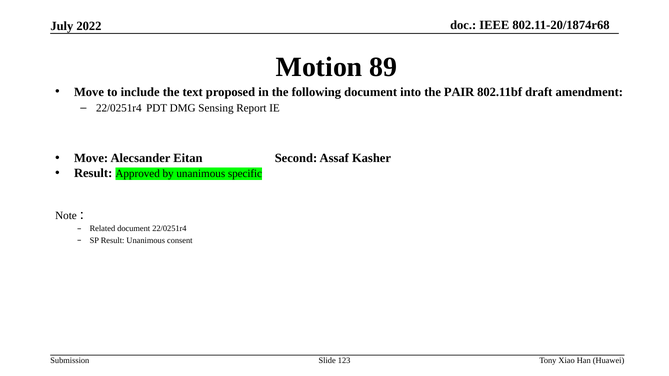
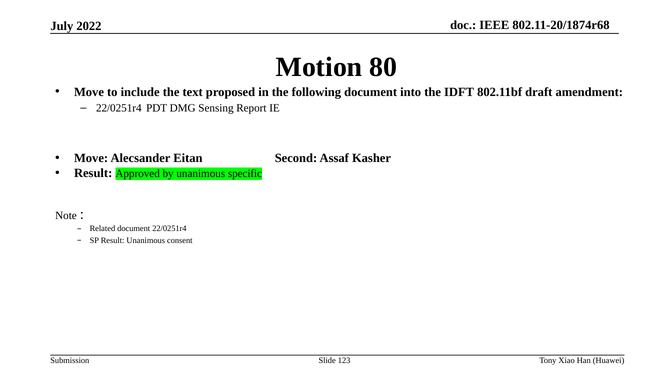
89: 89 -> 80
PAIR: PAIR -> IDFT
